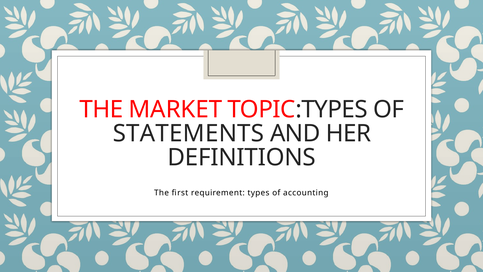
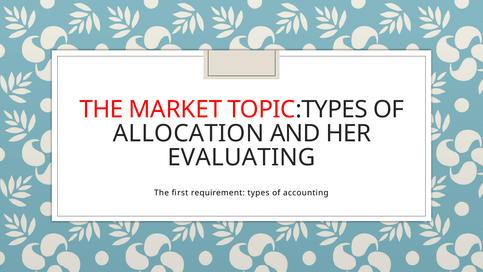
STATEMENTS: STATEMENTS -> ALLOCATION
DEFINITIONS: DEFINITIONS -> EVALUATING
